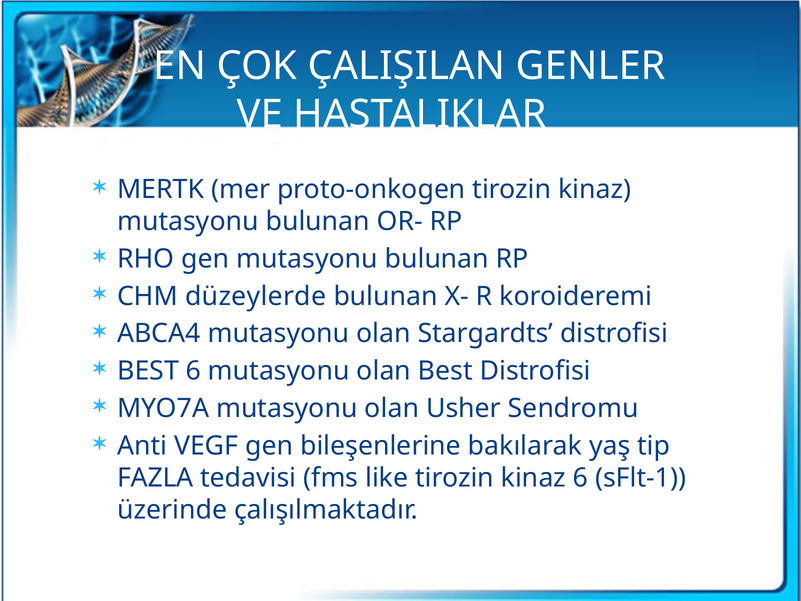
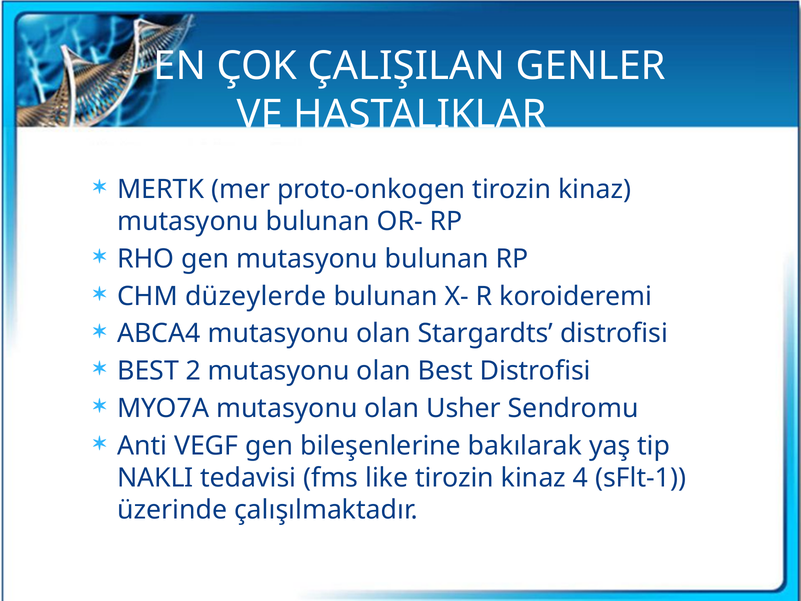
BEST 6: 6 -> 2
FAZLA: FAZLA -> NAKLI
kinaz 6: 6 -> 4
